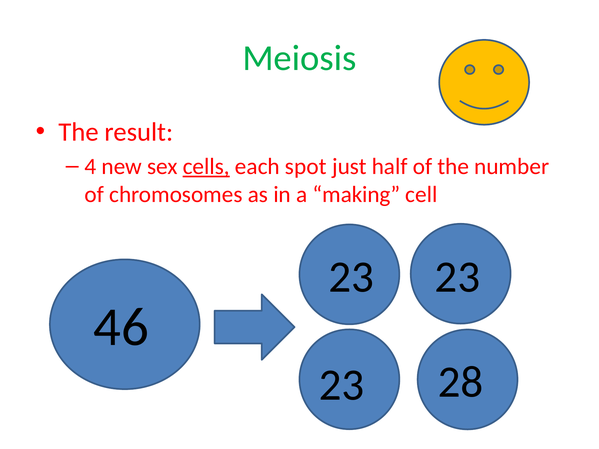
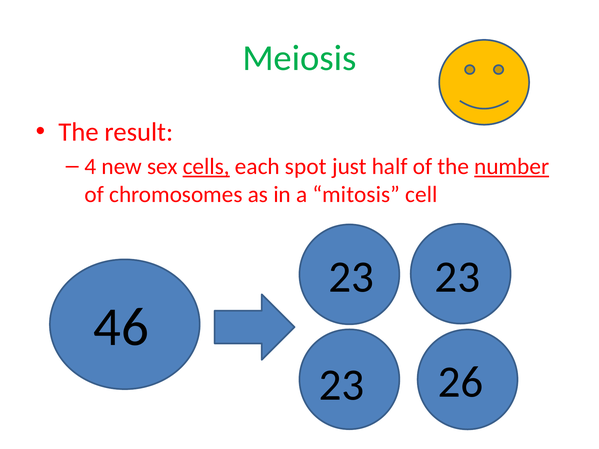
number underline: none -> present
making: making -> mitosis
28: 28 -> 26
